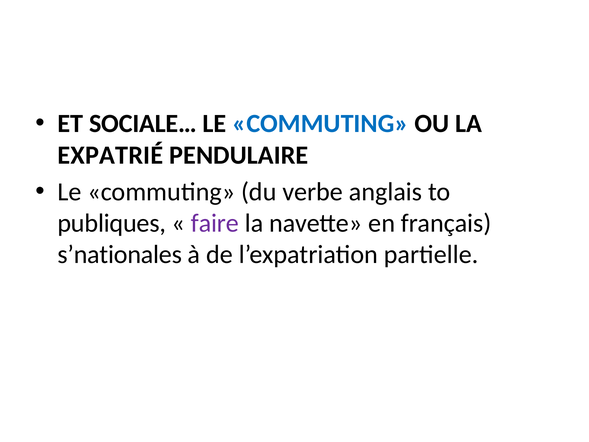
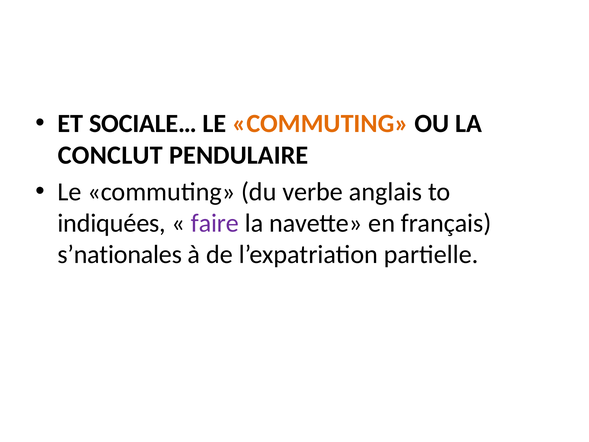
COMMUTING at (320, 124) colour: blue -> orange
EXPATRIÉ: EXPATRIÉ -> CONCLUT
publiques: publiques -> indiquées
